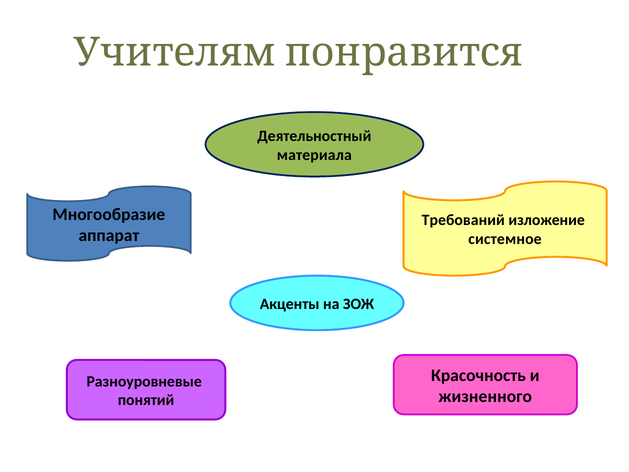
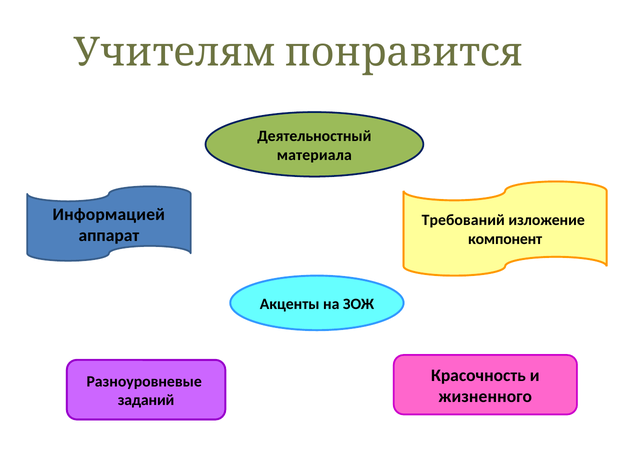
Многообразие: Многообразие -> Информацией
системное: системное -> компонент
понятий: понятий -> заданий
